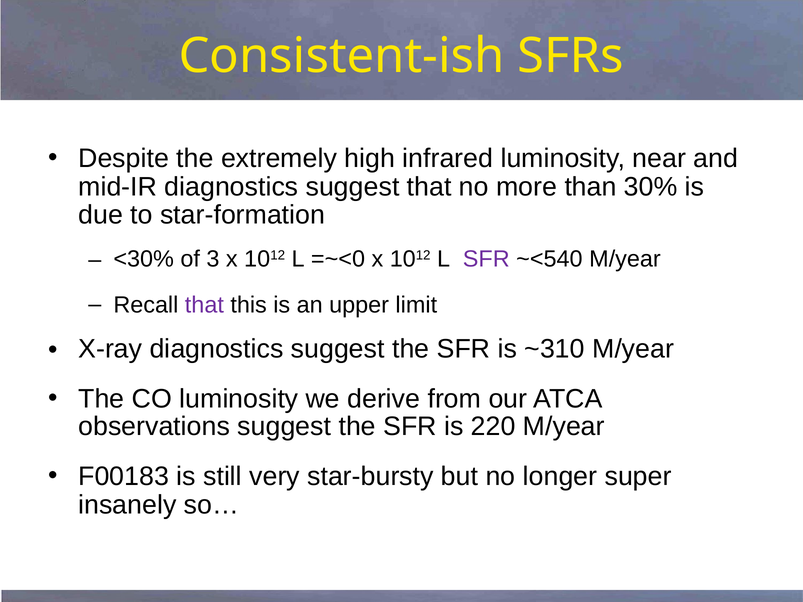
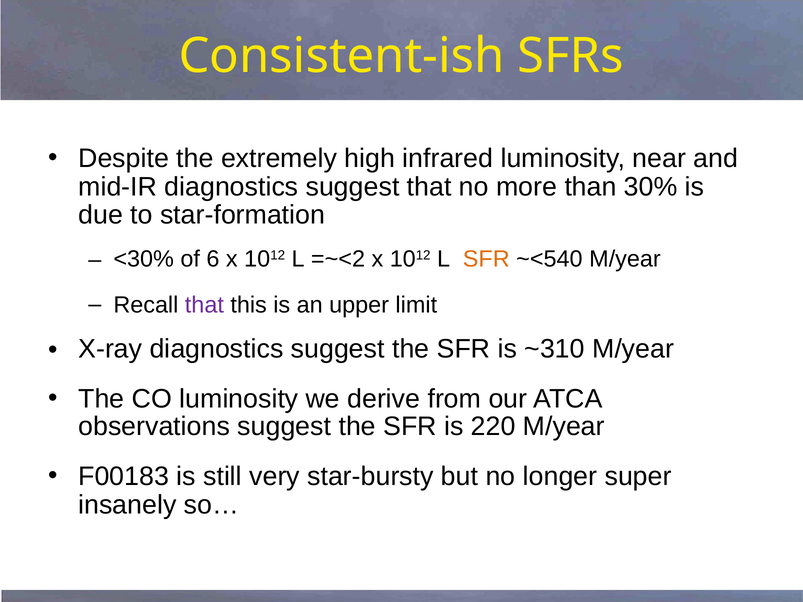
3: 3 -> 6
=~<0: =~<0 -> =~<2
SFR at (486, 259) colour: purple -> orange
